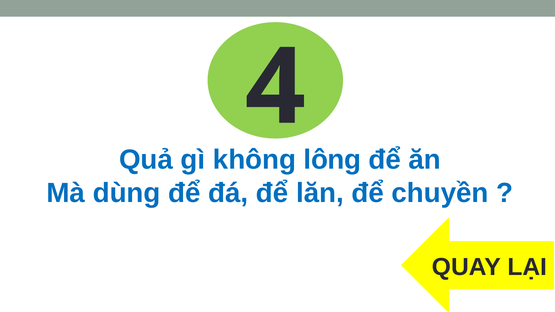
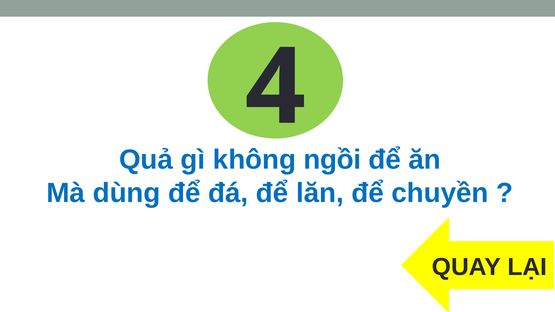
lông: lông -> ngồi
